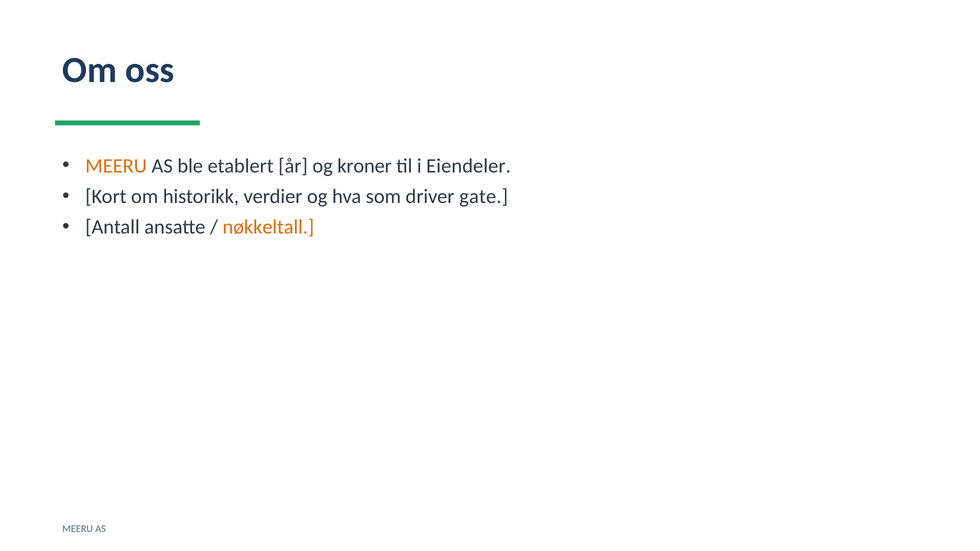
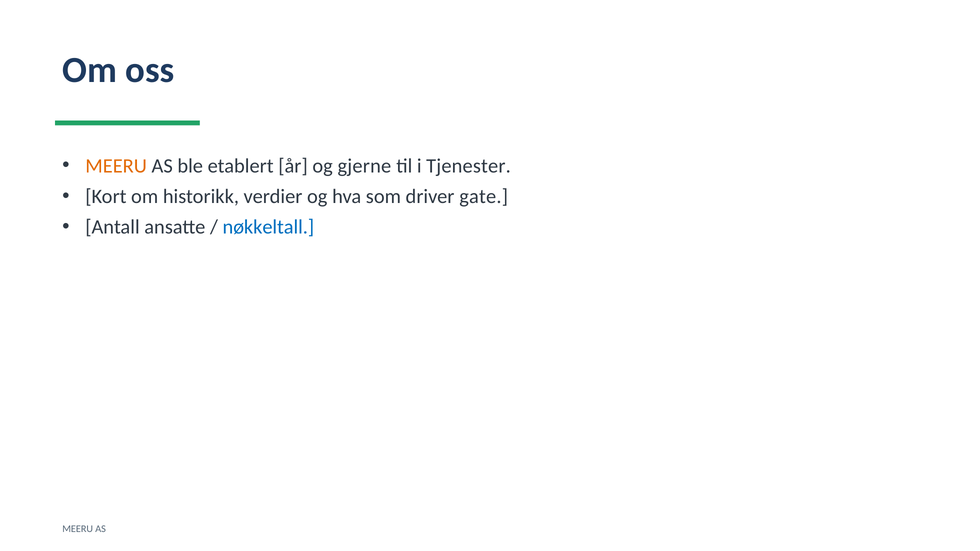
kroner: kroner -> gjerne
Eiendeler: Eiendeler -> Tjenester
nøkkeltall colour: orange -> blue
